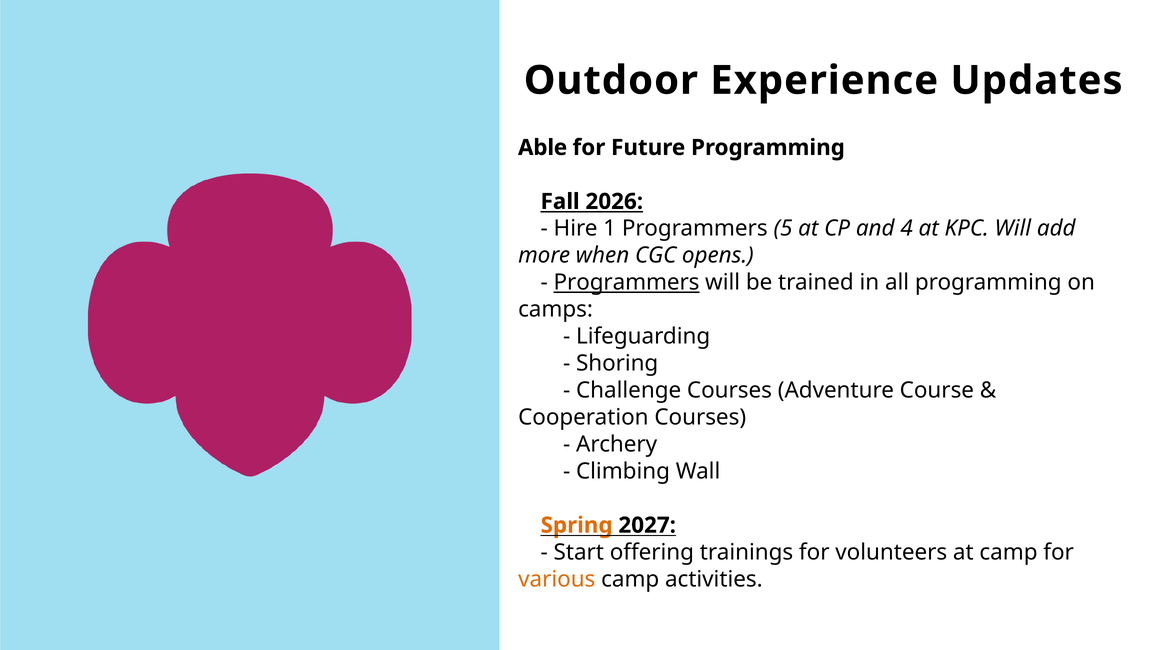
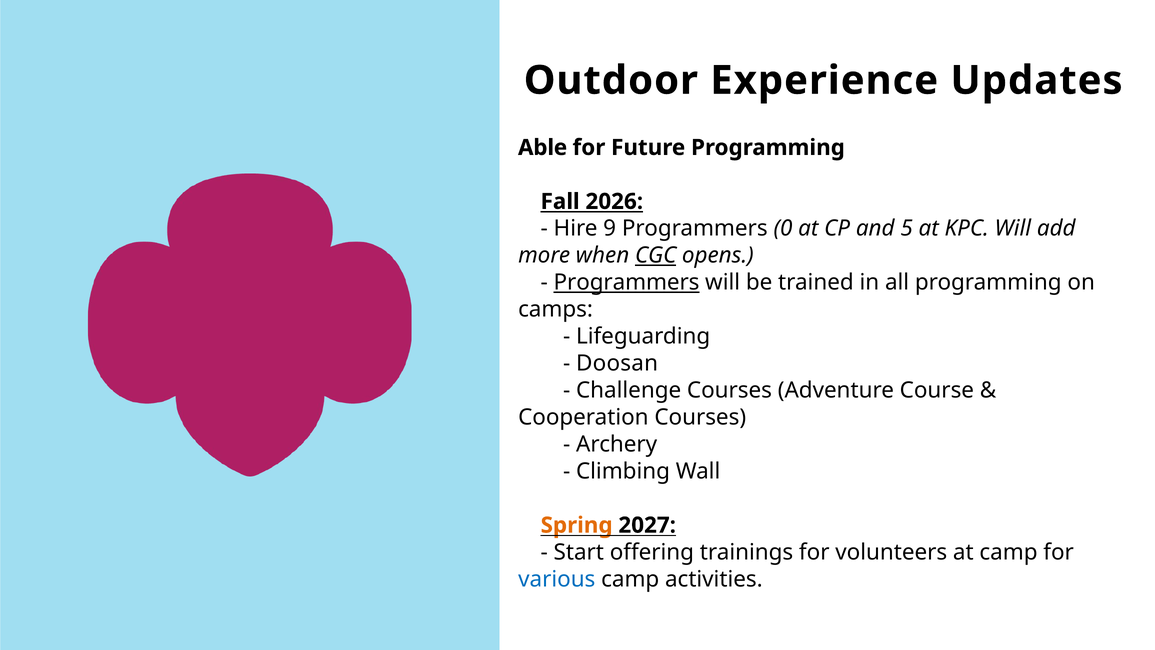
1: 1 -> 9
5: 5 -> 0
4: 4 -> 5
CGC underline: none -> present
Shoring: Shoring -> Doosan
various colour: orange -> blue
